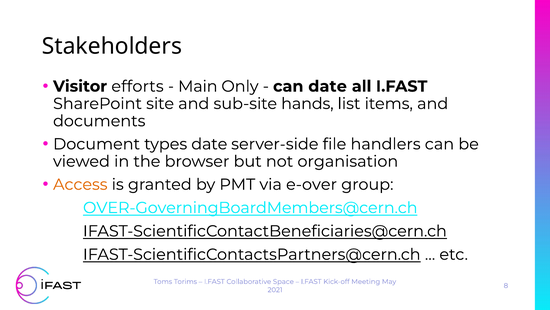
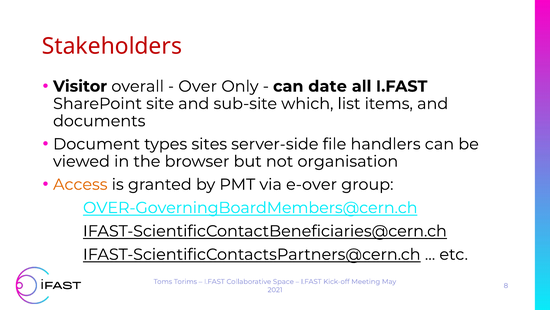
Stakeholders colour: black -> red
efforts: efforts -> overall
Main: Main -> Over
hands: hands -> which
types date: date -> sites
